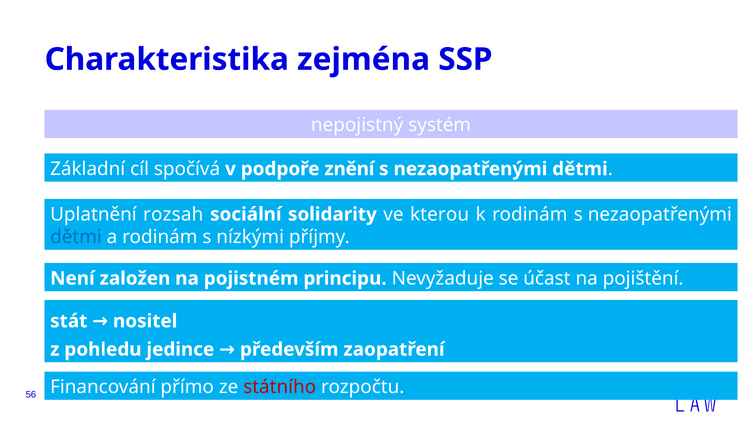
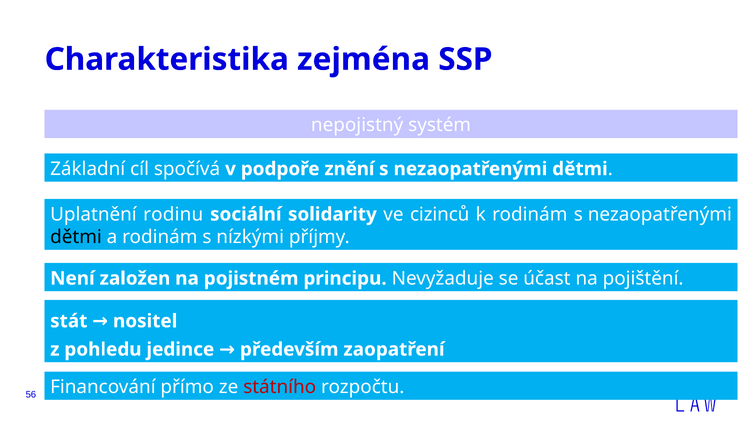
rozsah: rozsah -> rodinu
kterou: kterou -> cizinců
dětmi at (76, 237) colour: blue -> black
